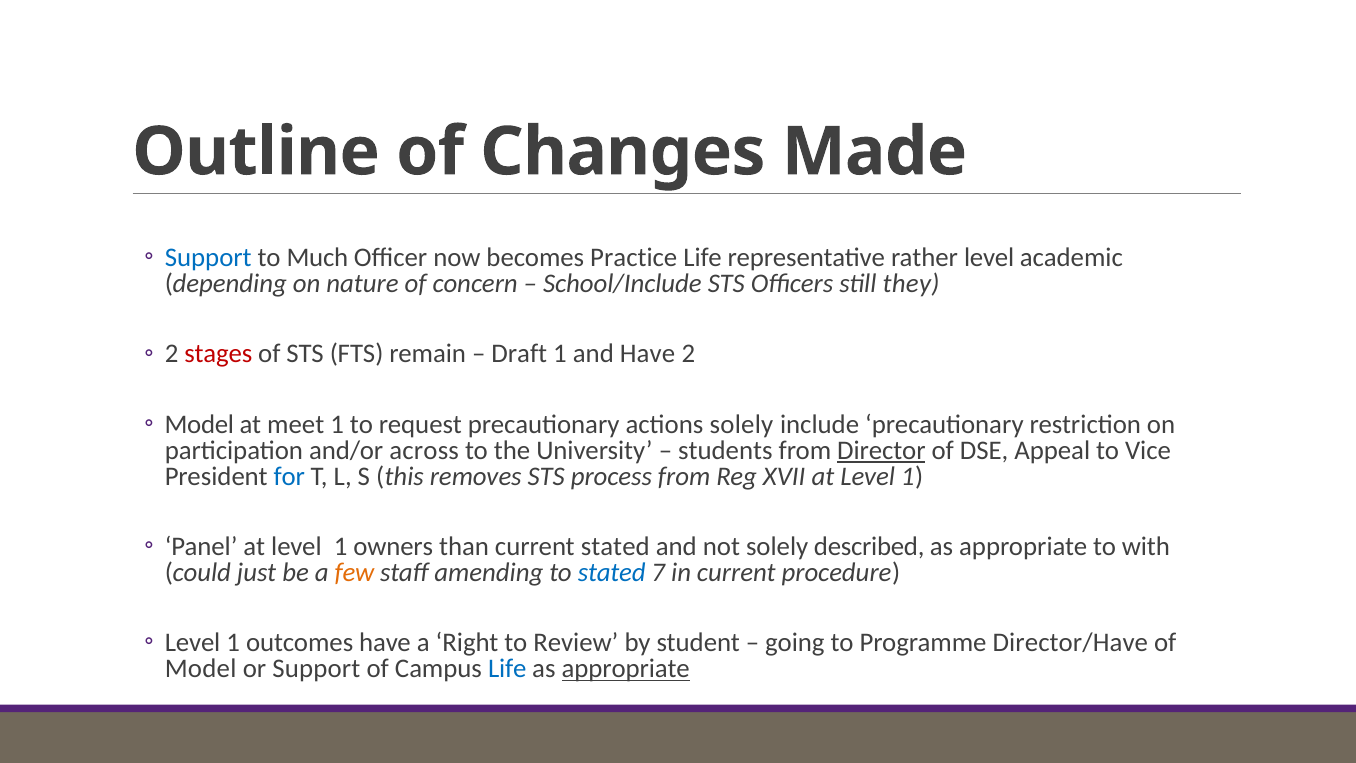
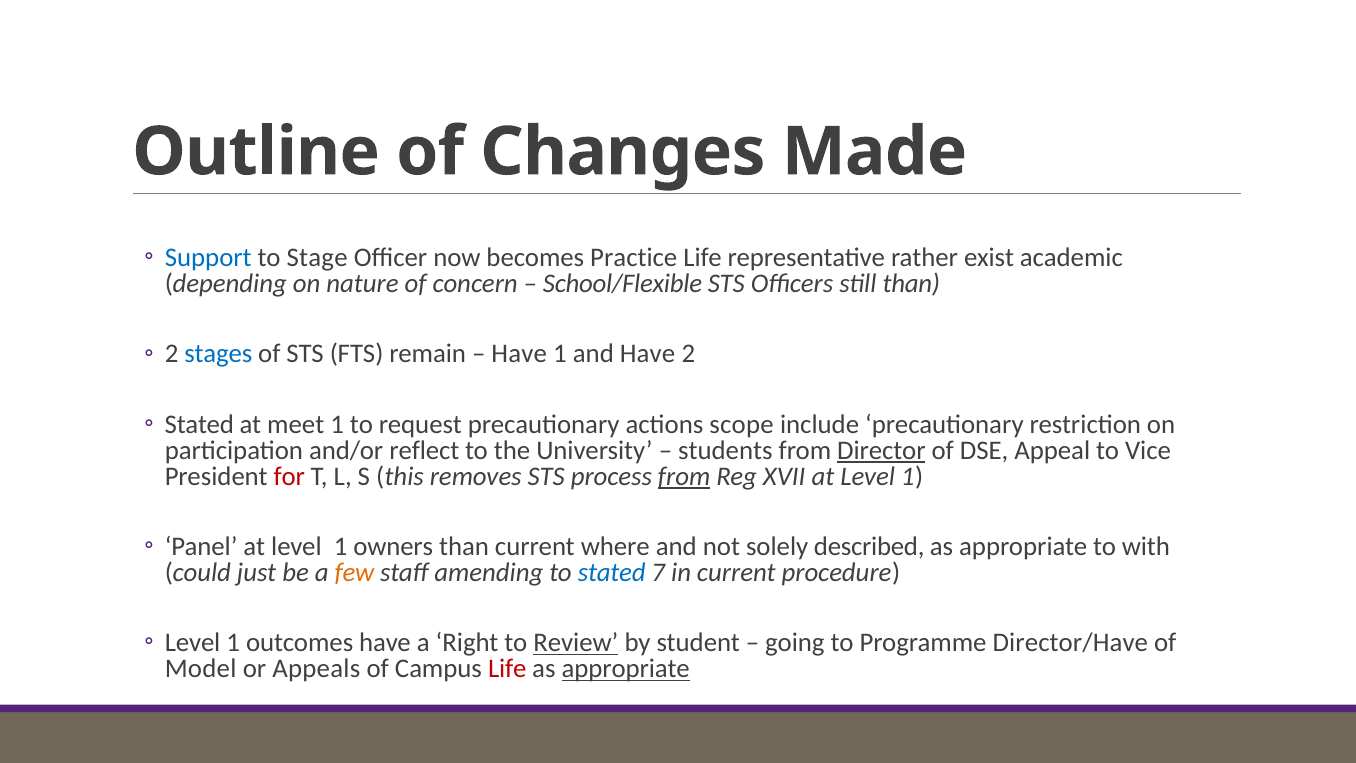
Much: Much -> Stage
rather level: level -> exist
School/Include: School/Include -> School/Flexible
still they: they -> than
stages colour: red -> blue
Draft at (519, 354): Draft -> Have
Model at (199, 424): Model -> Stated
actions solely: solely -> scope
across: across -> reflect
for colour: blue -> red
from at (684, 476) underline: none -> present
current stated: stated -> where
Review underline: none -> present
or Support: Support -> Appeals
Life at (507, 669) colour: blue -> red
